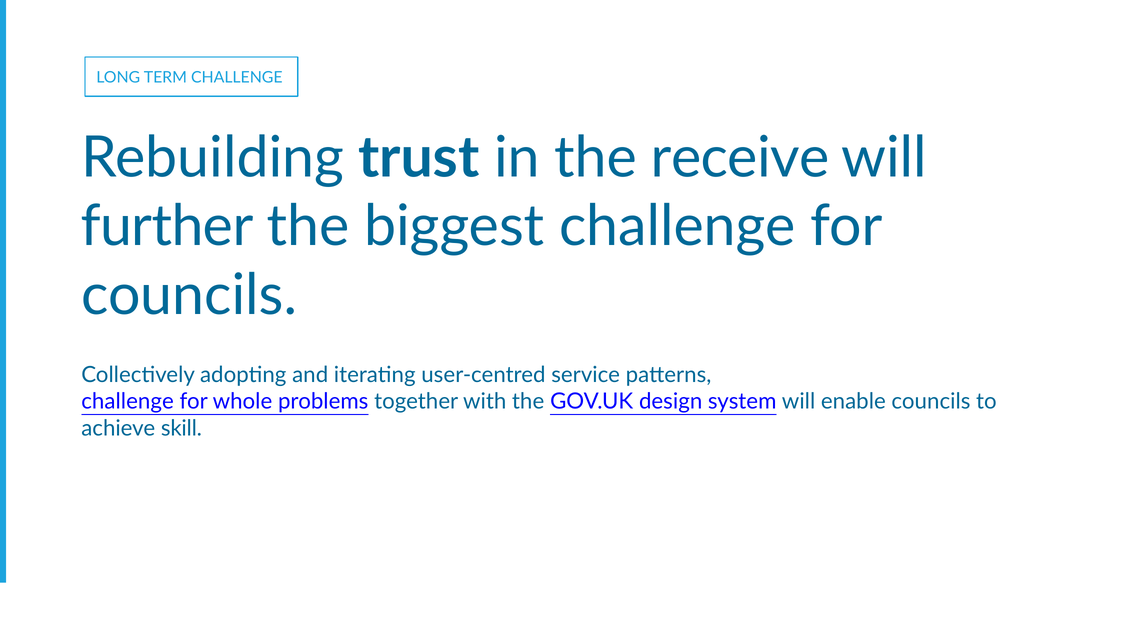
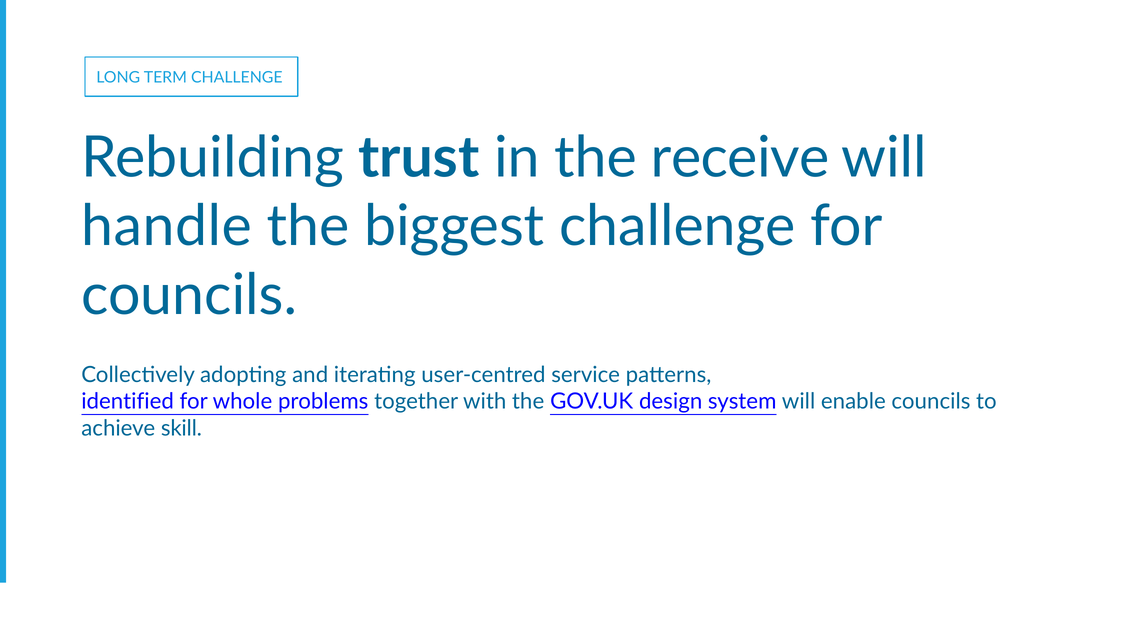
further: further -> handle
challenge at (128, 402): challenge -> identified
